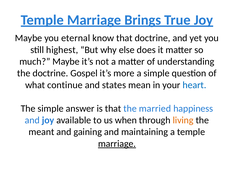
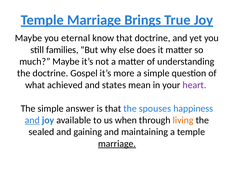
highest: highest -> families
continue: continue -> achieved
heart colour: blue -> purple
married: married -> spouses
and at (32, 120) underline: none -> present
meant: meant -> sealed
